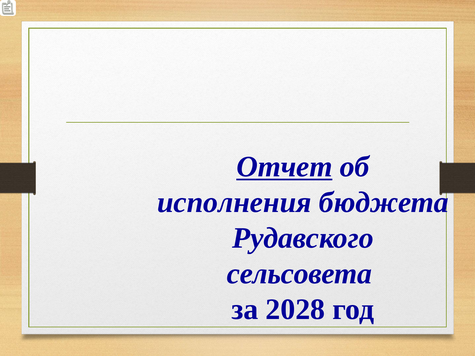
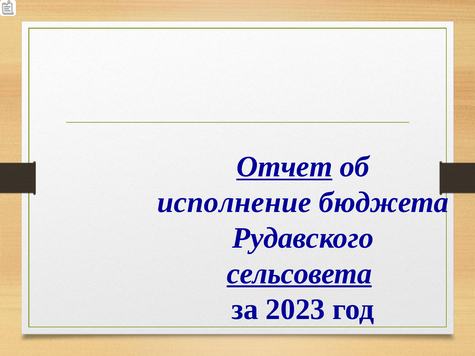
исполнения: исполнения -> исполнение
сельсовета underline: none -> present
2028: 2028 -> 2023
